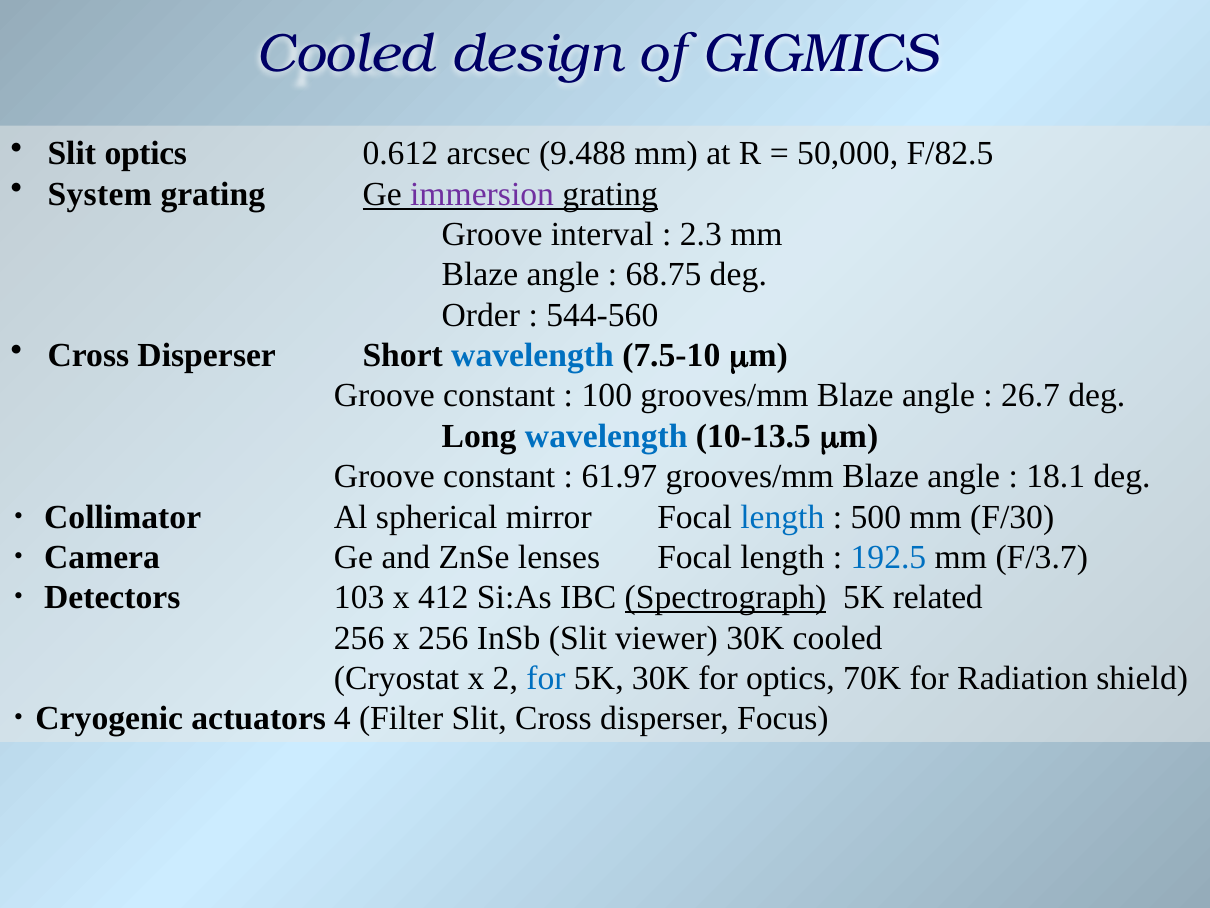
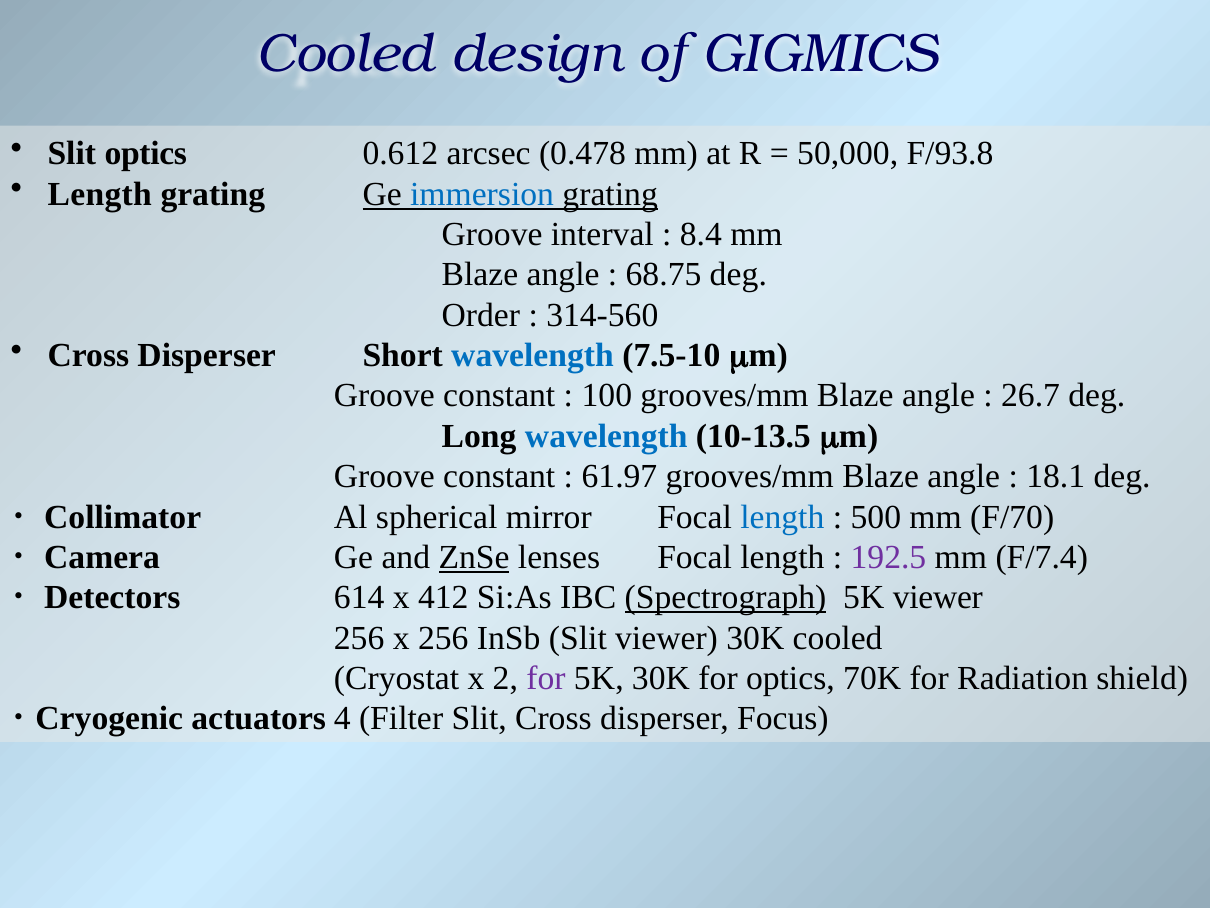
9.488: 9.488 -> 0.478
F/82.5: F/82.5 -> F/93.8
System at (100, 194): System -> Length
immersion colour: purple -> blue
2.3: 2.3 -> 8.4
544-560: 544-560 -> 314-560
F/30: F/30 -> F/70
ZnSe underline: none -> present
192.5 colour: blue -> purple
F/3.7: F/3.7 -> F/7.4
103: 103 -> 614
5K related: related -> viewer
for at (546, 678) colour: blue -> purple
